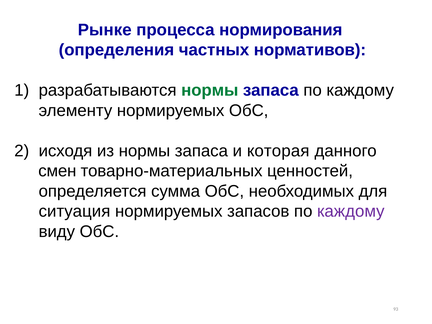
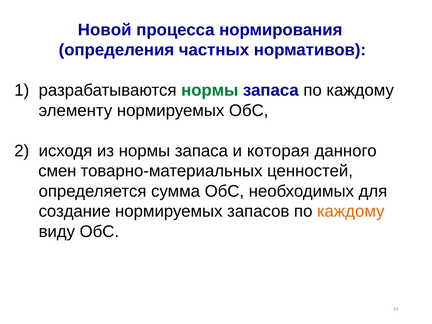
Рынке: Рынке -> Новой
ситуация: ситуация -> создание
каждому at (351, 211) colour: purple -> orange
